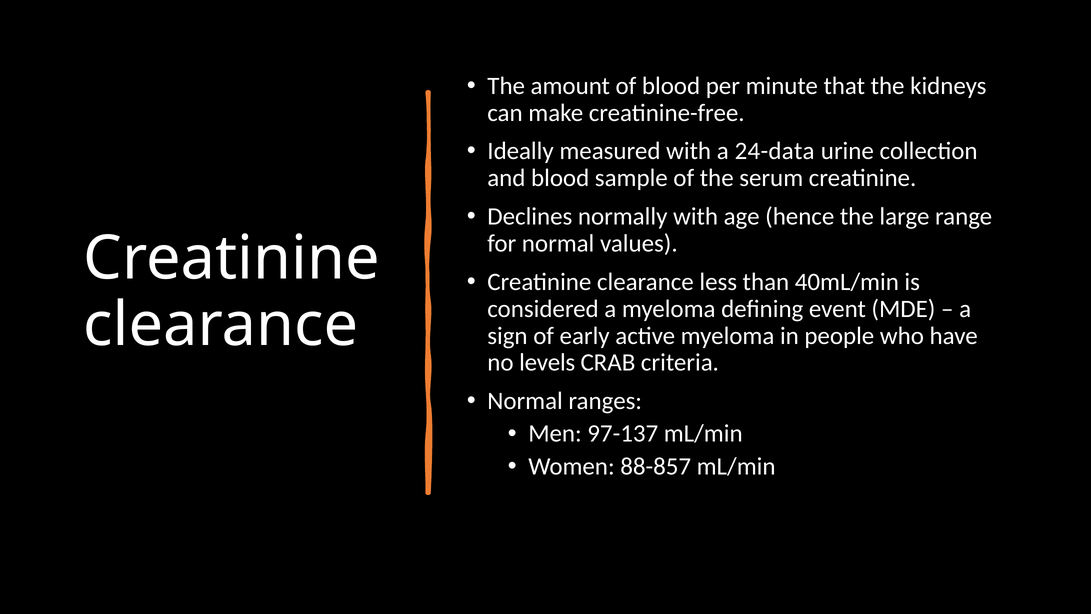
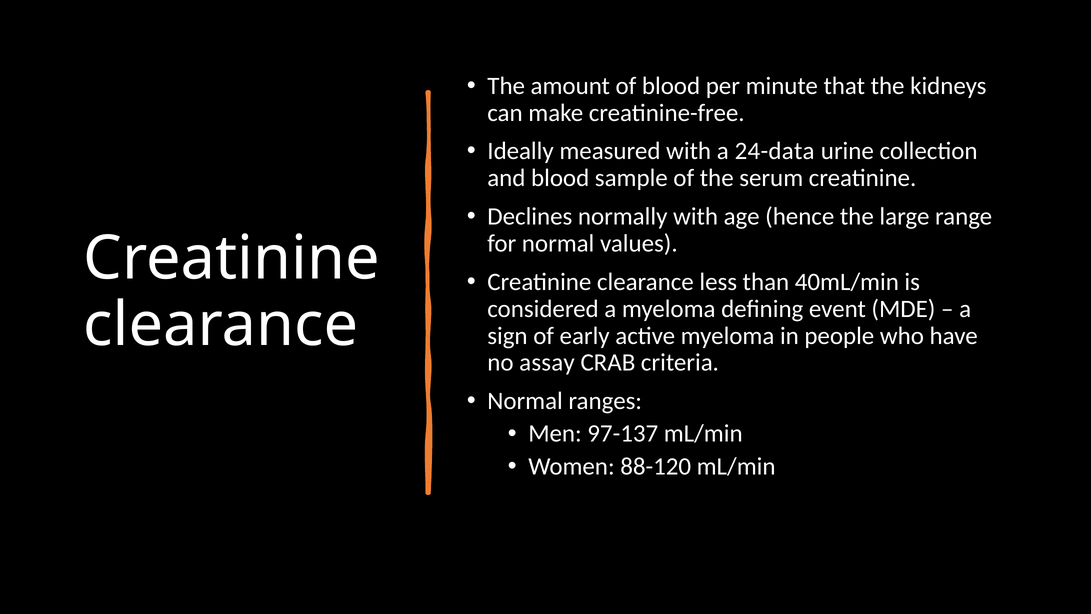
levels: levels -> assay
88-857: 88-857 -> 88-120
